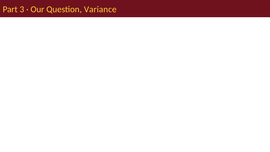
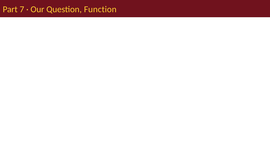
3: 3 -> 7
Variance: Variance -> Function
